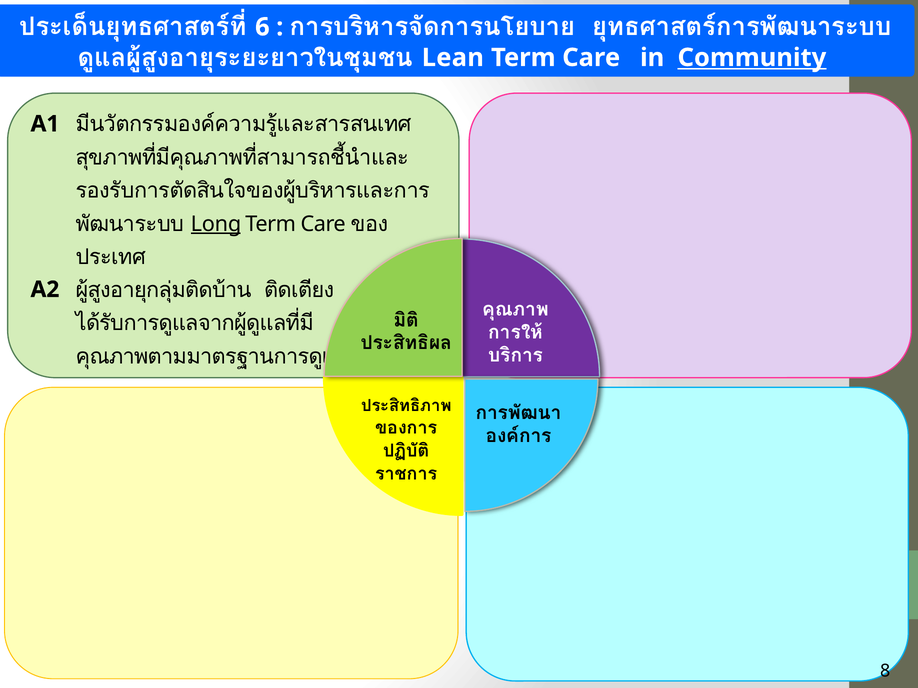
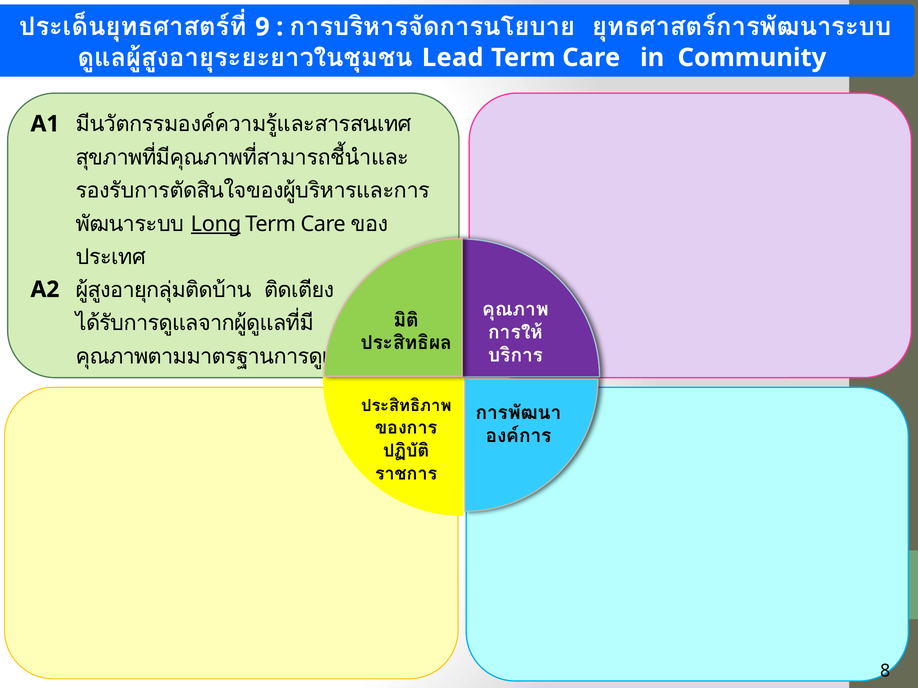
6: 6 -> 9
Lean: Lean -> Lead
Community underline: present -> none
